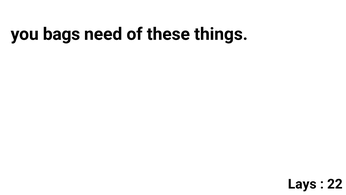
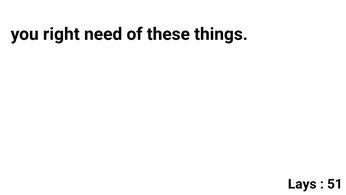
bags: bags -> right
22: 22 -> 51
